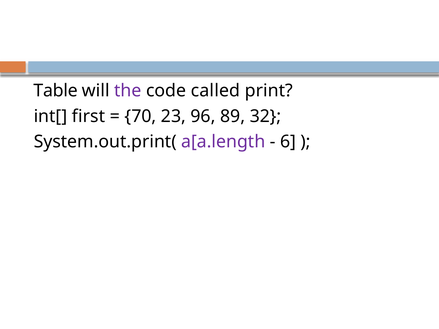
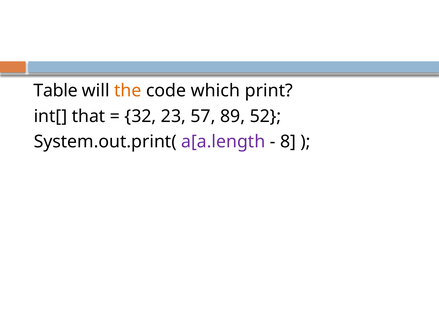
the colour: purple -> orange
called: called -> which
first: first -> that
70: 70 -> 32
96: 96 -> 57
32: 32 -> 52
6: 6 -> 8
